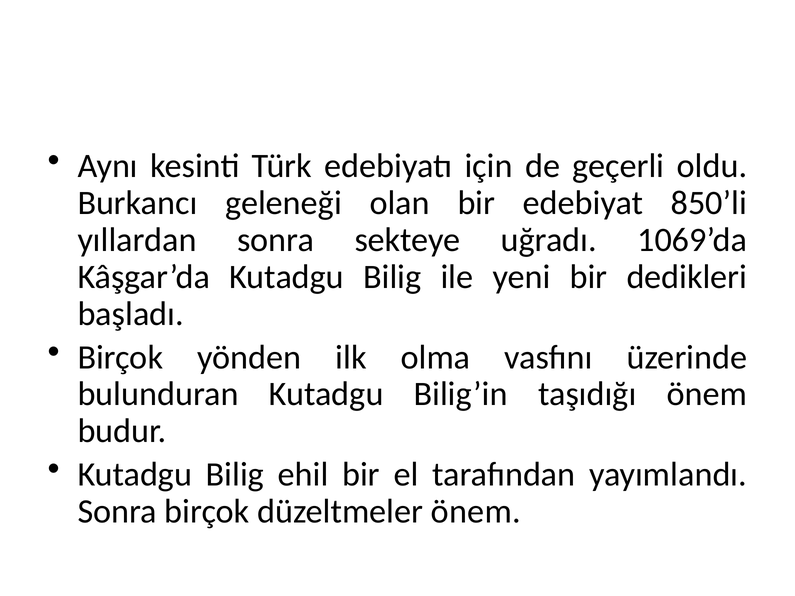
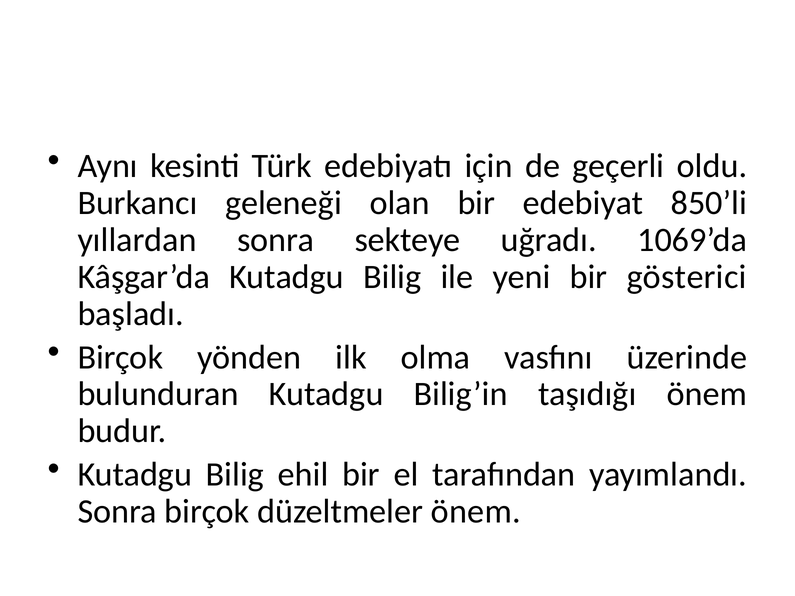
dedikleri: dedikleri -> gösterici
